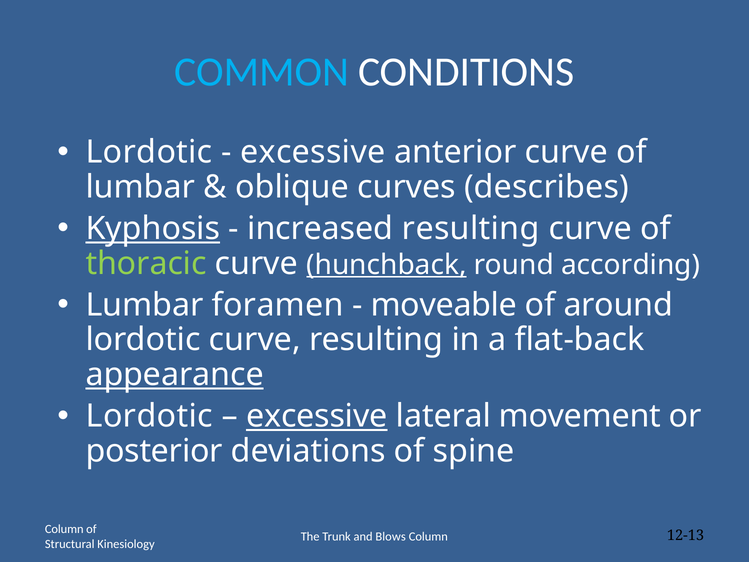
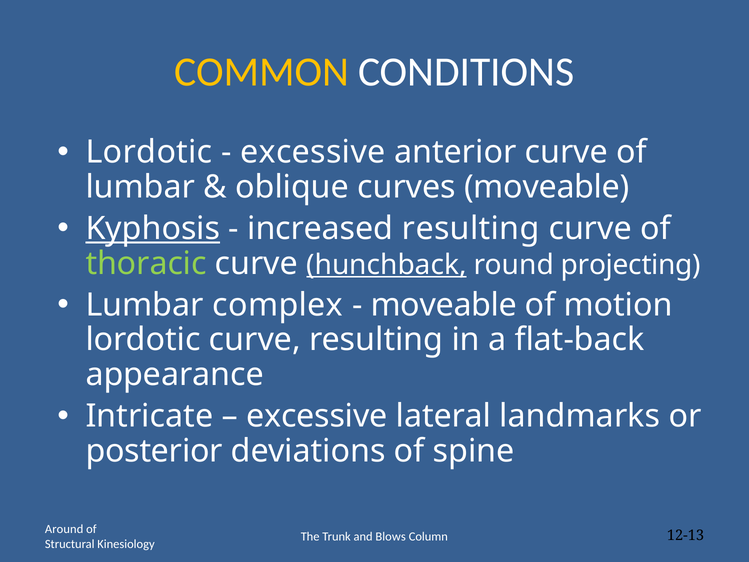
COMMON colour: light blue -> yellow
curves describes: describes -> moveable
according: according -> projecting
foramen: foramen -> complex
around: around -> motion
appearance underline: present -> none
Lordotic at (149, 416): Lordotic -> Intricate
excessive at (317, 416) underline: present -> none
movement: movement -> landmarks
Column at (64, 529): Column -> Around
